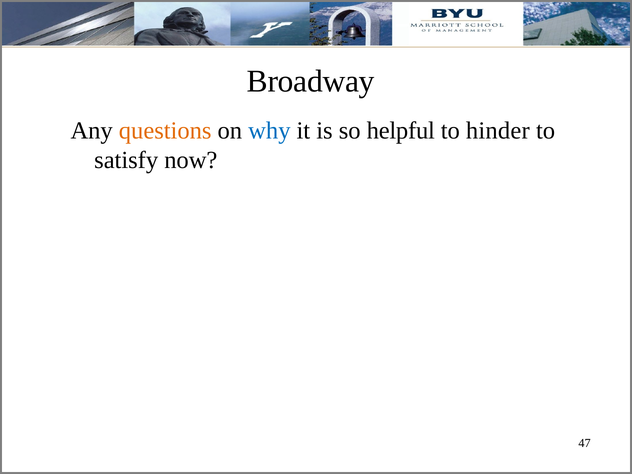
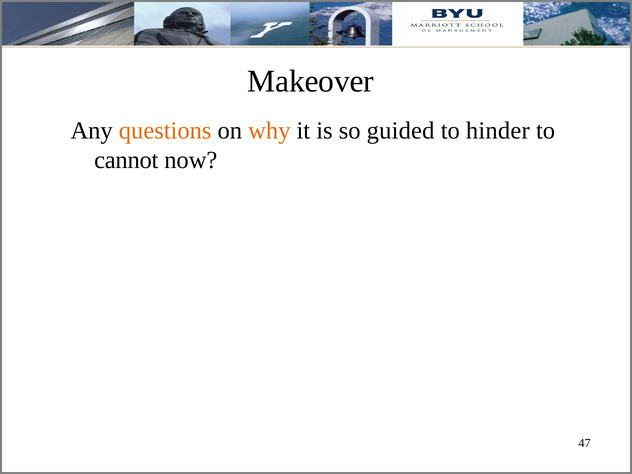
Broadway: Broadway -> Makeover
why colour: blue -> orange
helpful: helpful -> guided
satisfy: satisfy -> cannot
